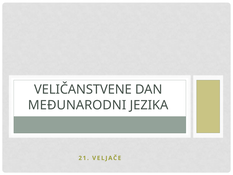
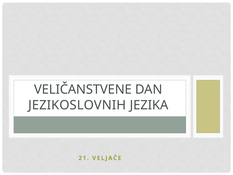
MEĐUNARODNI: MEĐUNARODNI -> JEZIKOSLOVNIH
